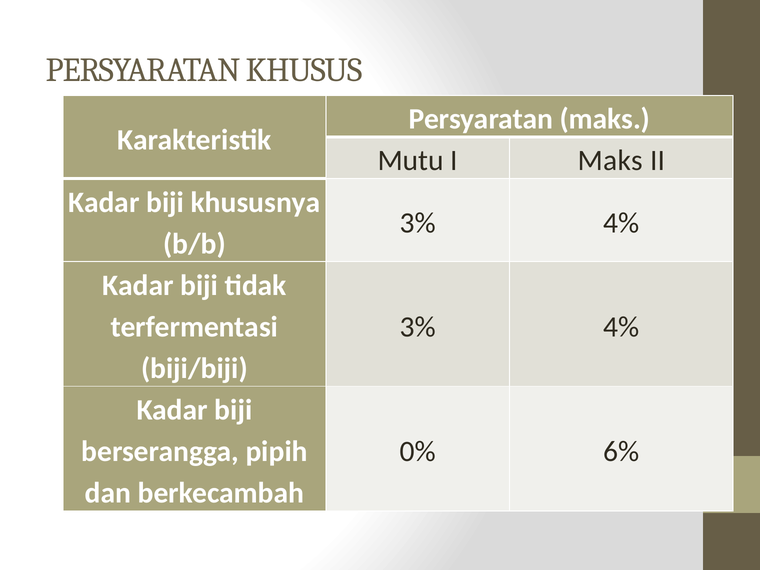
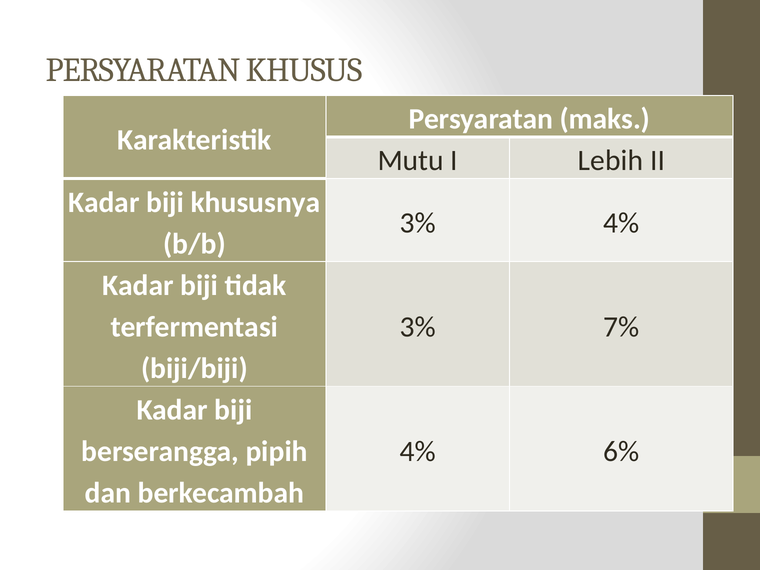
I Maks: Maks -> Lebih
4% at (621, 327): 4% -> 7%
0% at (418, 452): 0% -> 4%
